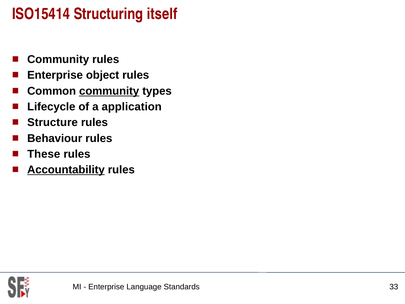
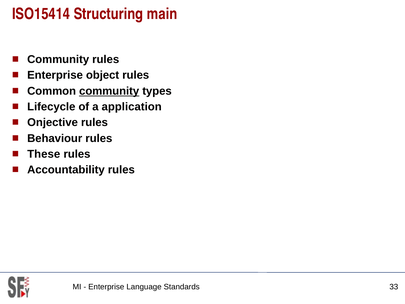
itself: itself -> main
Structure: Structure -> Onjective
Accountability underline: present -> none
